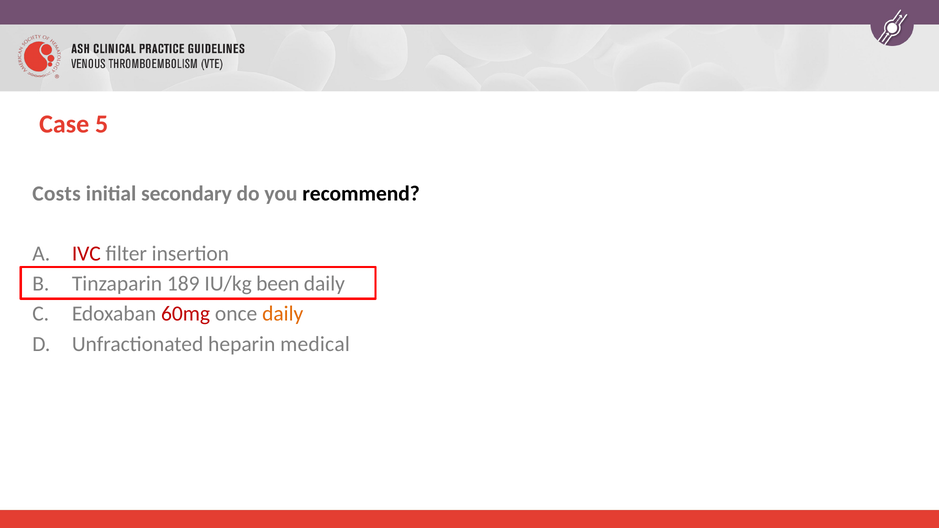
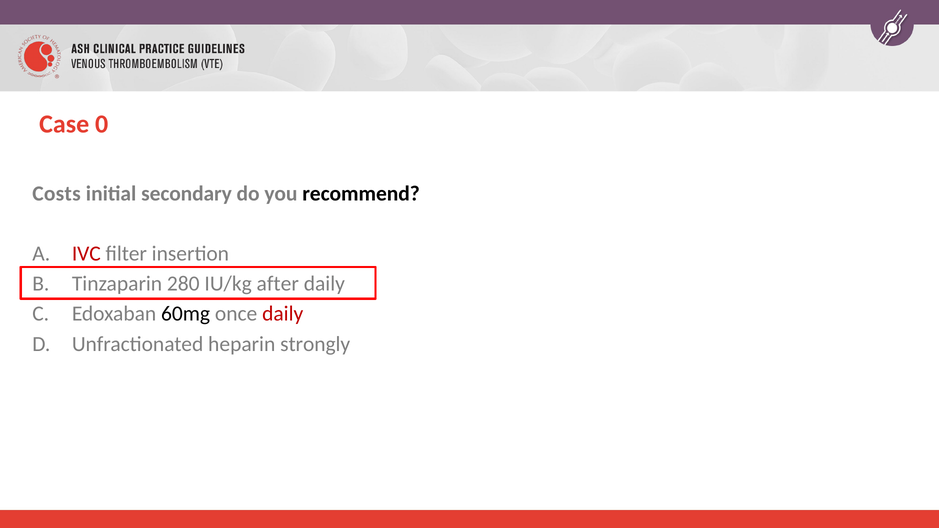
5: 5 -> 0
189: 189 -> 280
been: been -> after
60mg colour: red -> black
daily at (283, 314) colour: orange -> red
medical: medical -> strongly
